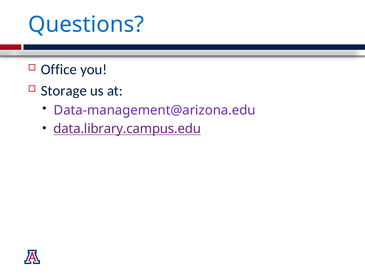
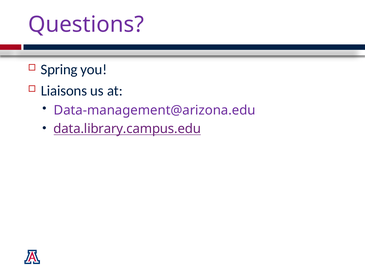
Questions colour: blue -> purple
Office: Office -> Spring
Storage: Storage -> Liaisons
